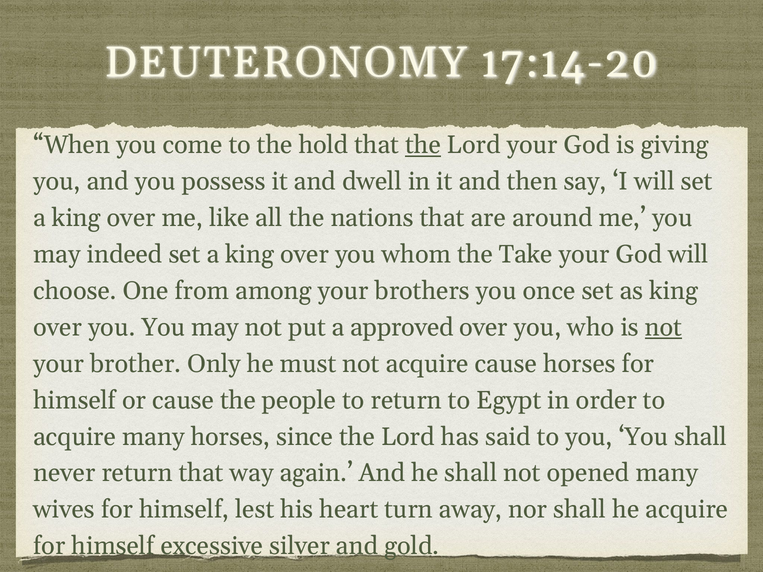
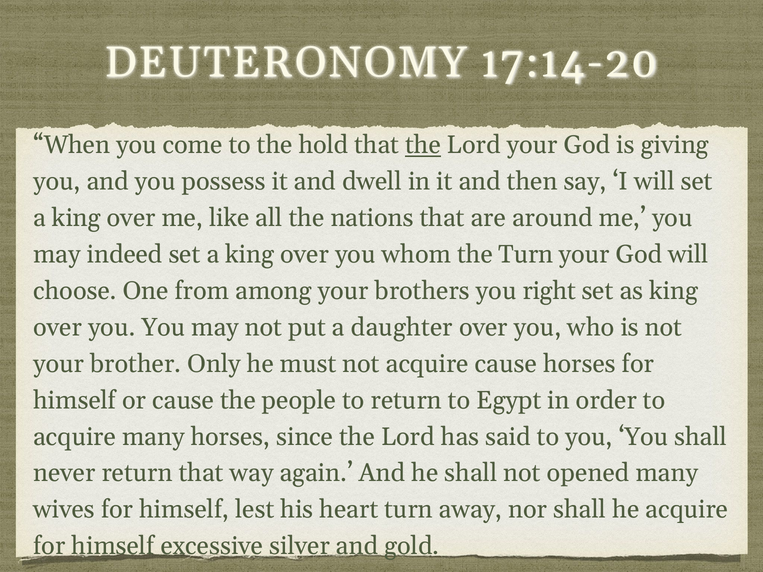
the Take: Take -> Turn
once: once -> right
approved: approved -> daughter
not at (664, 327) underline: present -> none
